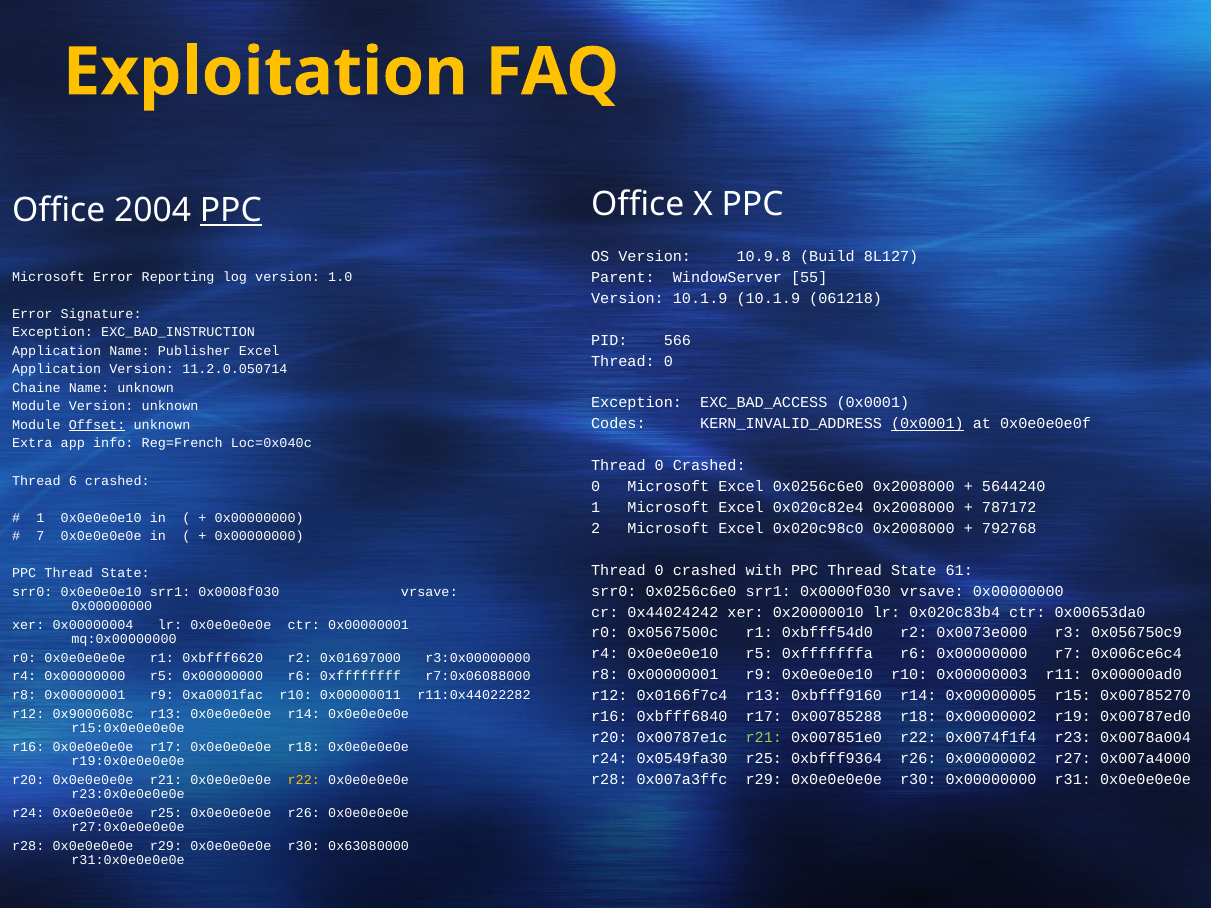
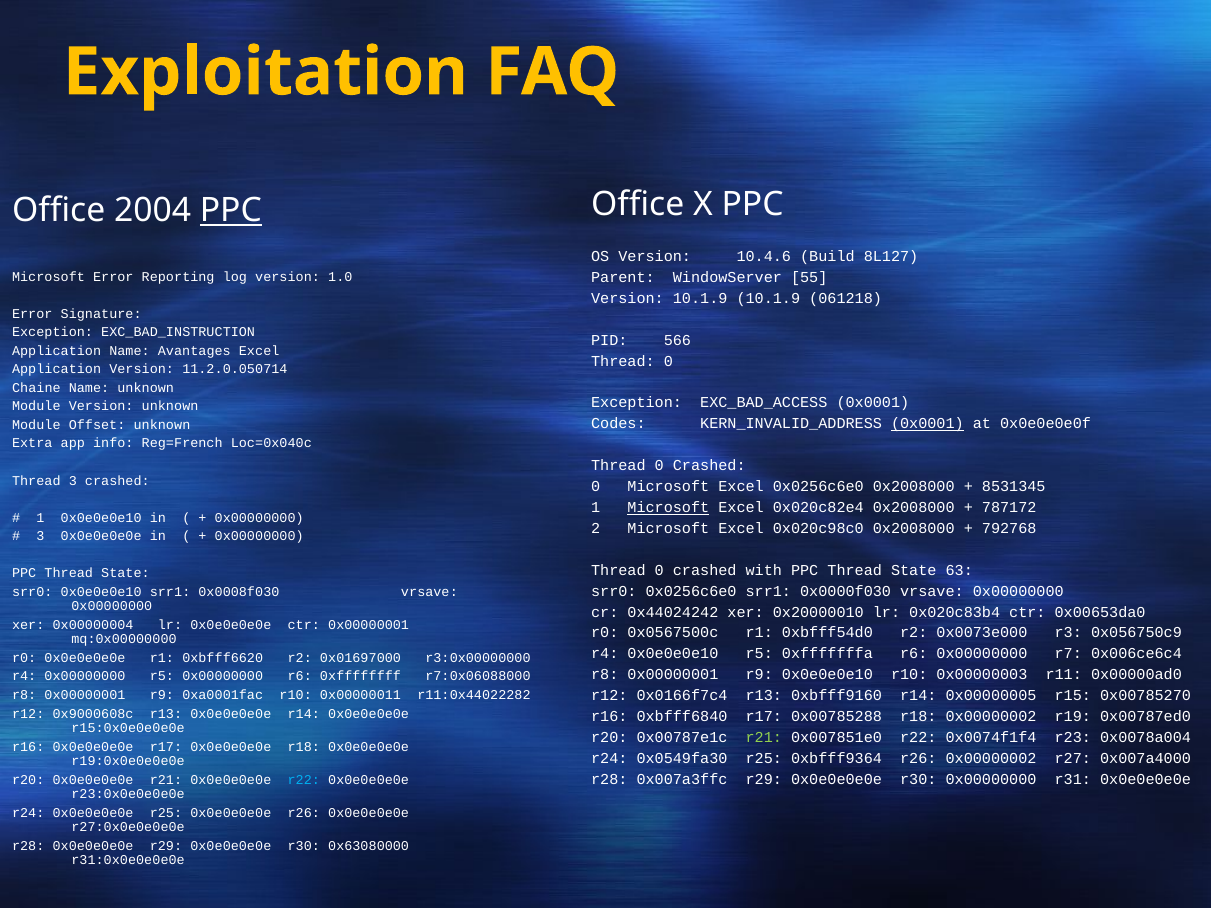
10.9.8: 10.9.8 -> 10.4.6
Publisher: Publisher -> Avantages
Offset underline: present -> none
Thread 6: 6 -> 3
5644240: 5644240 -> 8531345
Microsoft at (668, 508) underline: none -> present
7 at (40, 536): 7 -> 3
61: 61 -> 63
r22 at (304, 780) colour: yellow -> light blue
